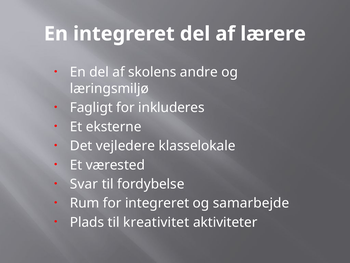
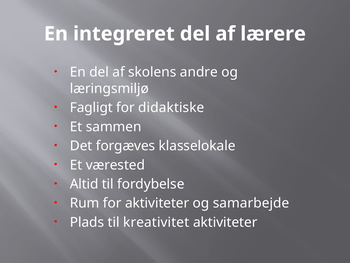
inkluderes: inkluderes -> didaktiske
eksterne: eksterne -> sammen
vejledere: vejledere -> forgæves
Svar: Svar -> Altid
for integreret: integreret -> aktiviteter
